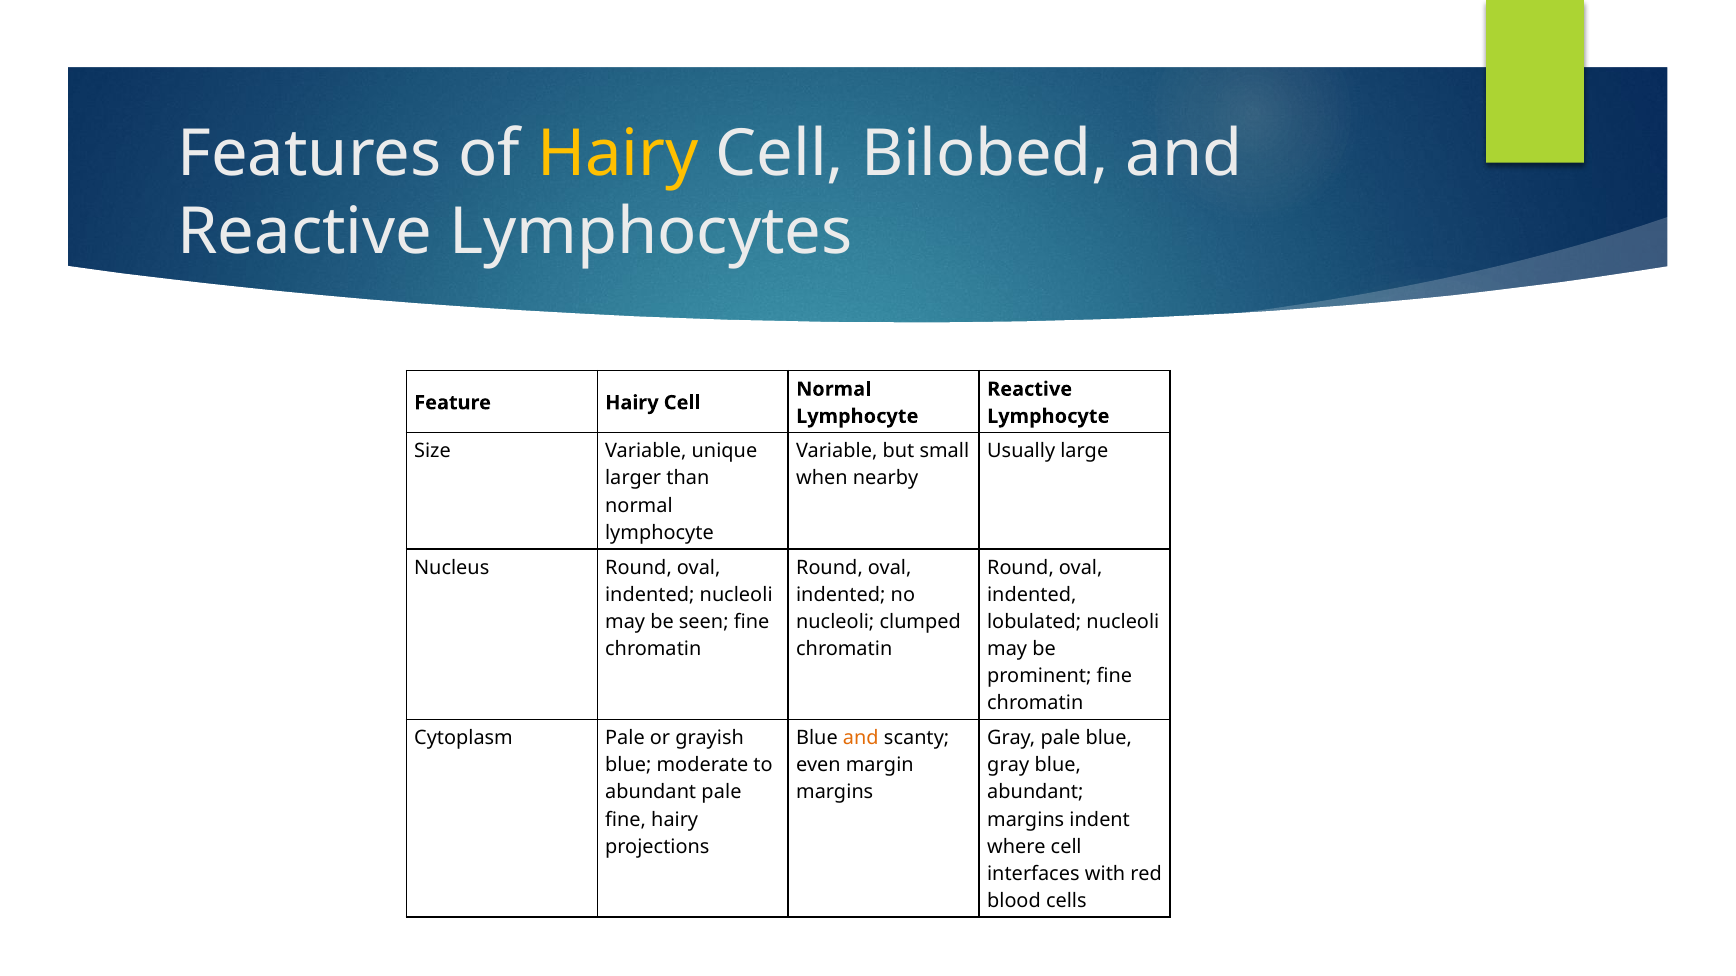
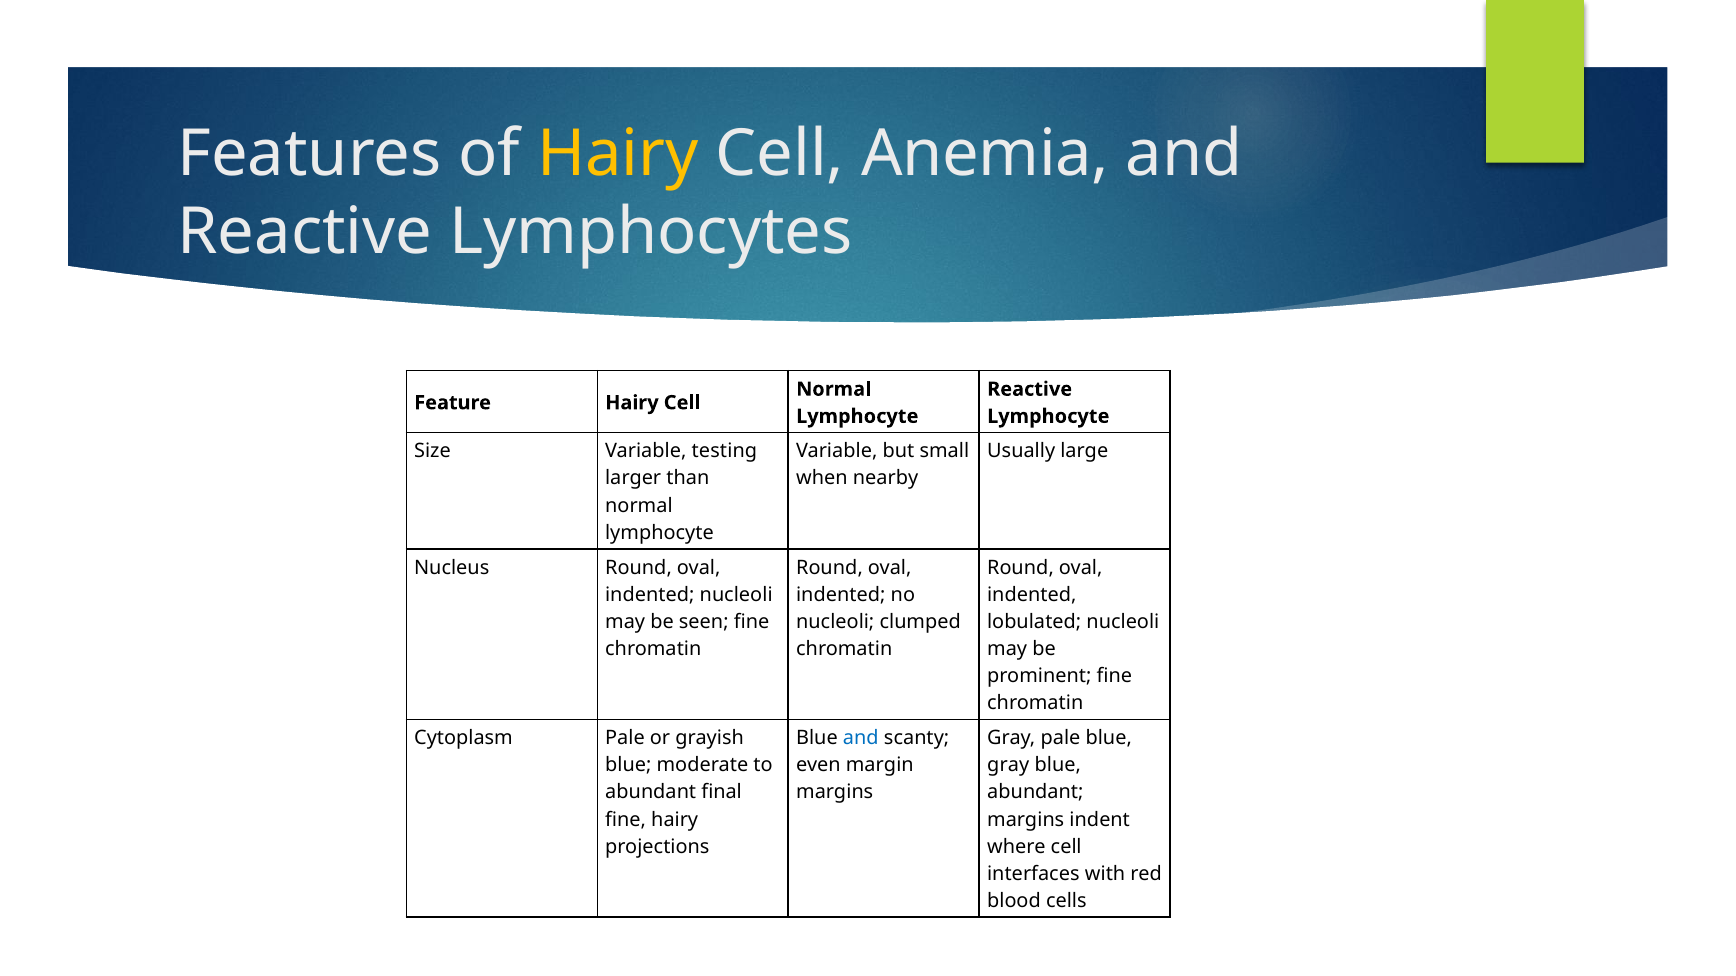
Bilobed: Bilobed -> Anemia
unique: unique -> testing
and at (861, 739) colour: orange -> blue
abundant pale: pale -> final
